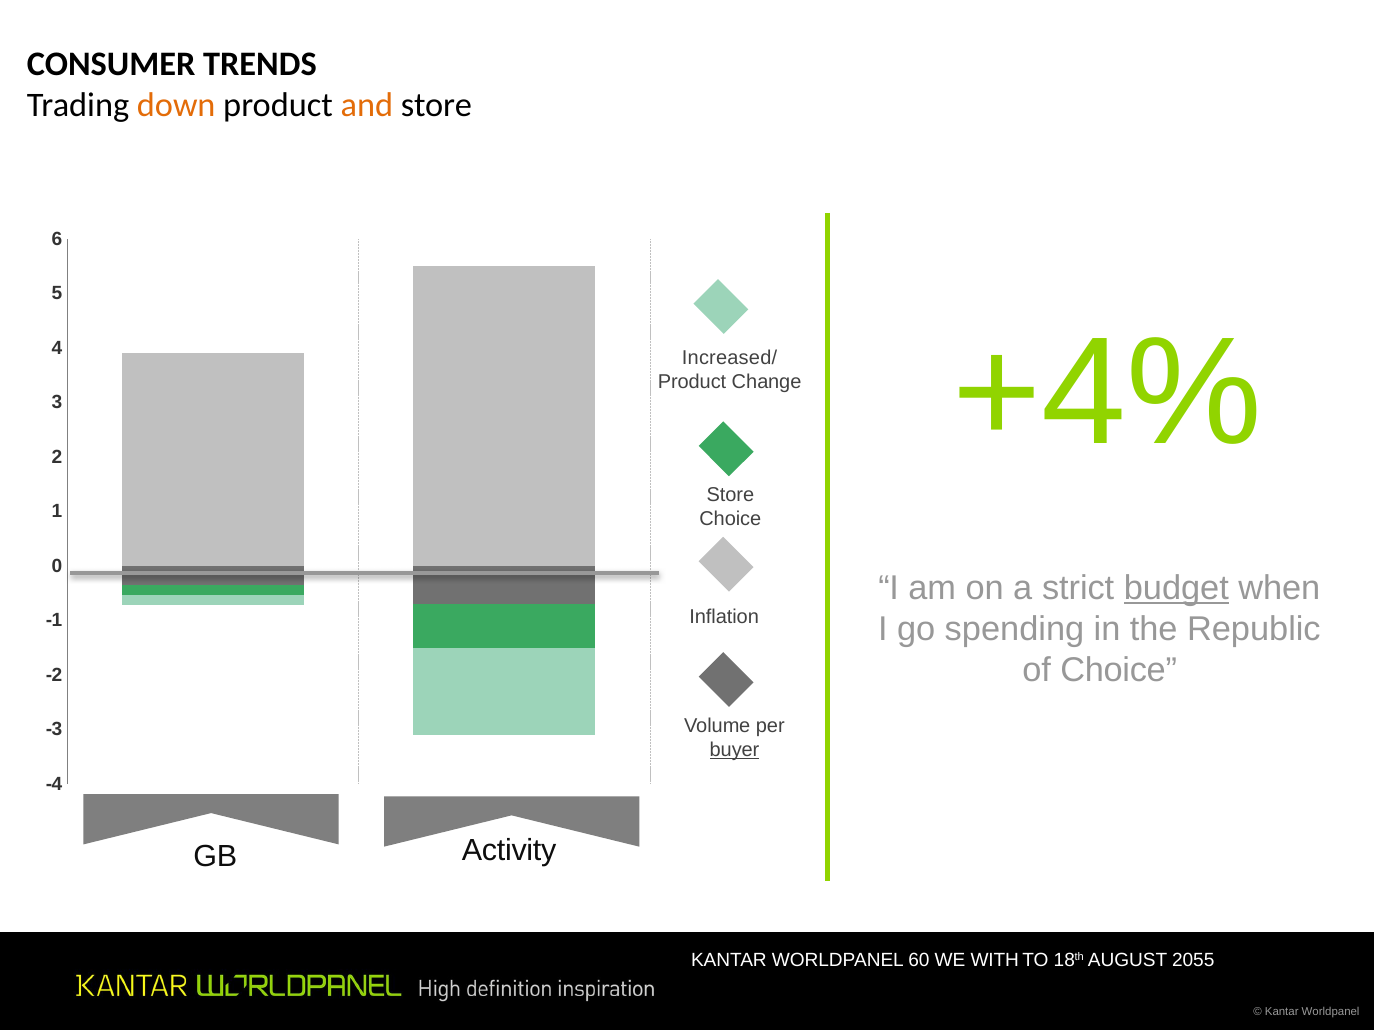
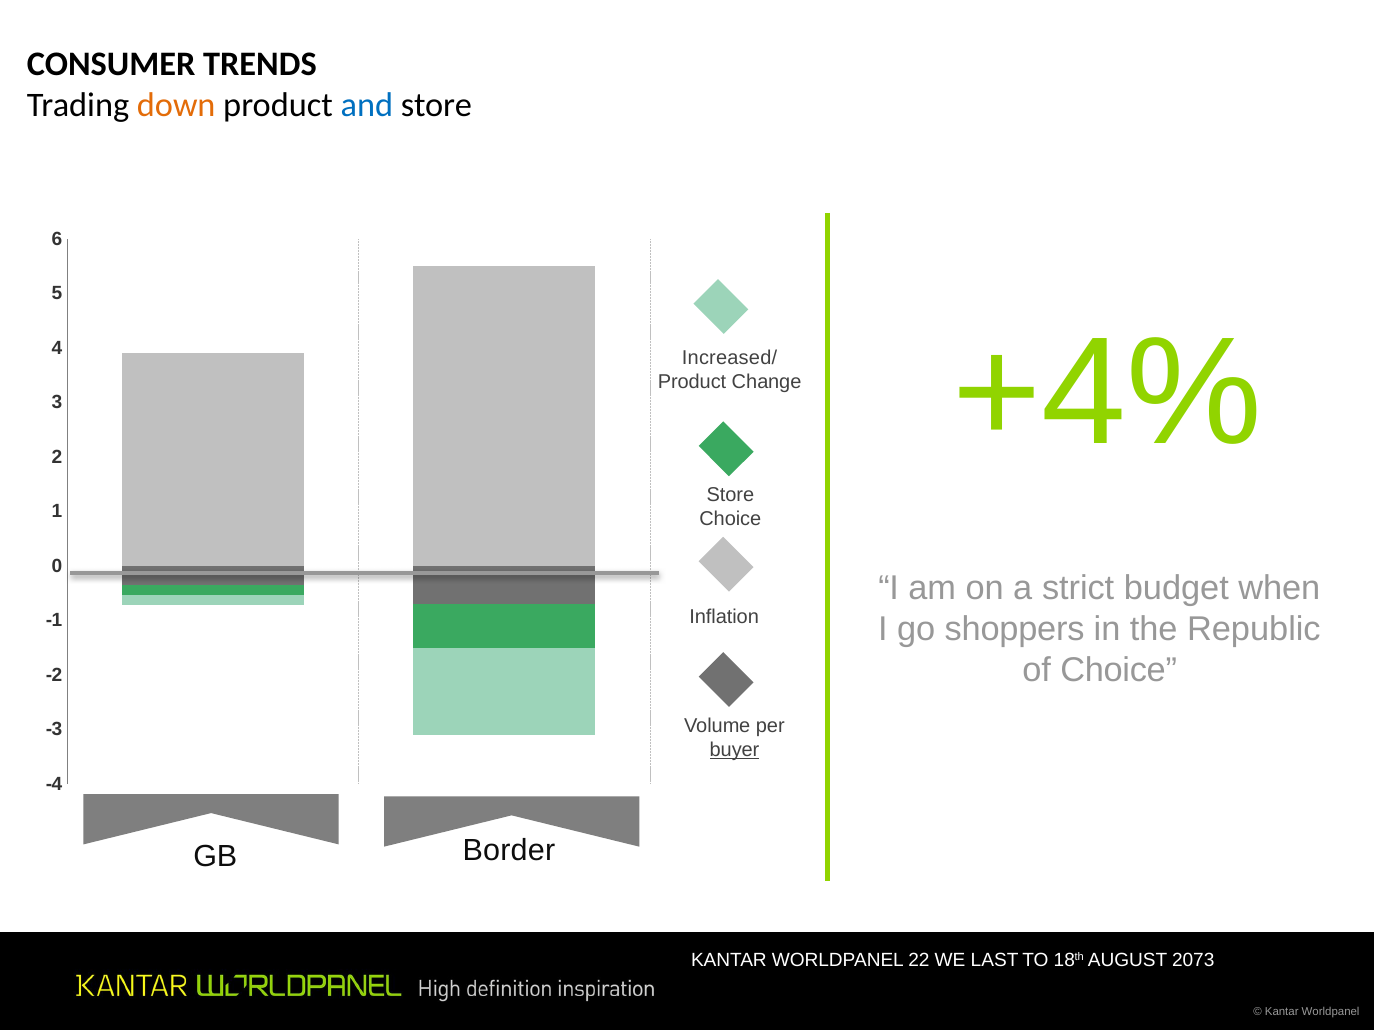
and colour: orange -> blue
budget underline: present -> none
spending: spending -> shoppers
Activity: Activity -> Border
60: 60 -> 22
WITH: WITH -> LAST
2055: 2055 -> 2073
